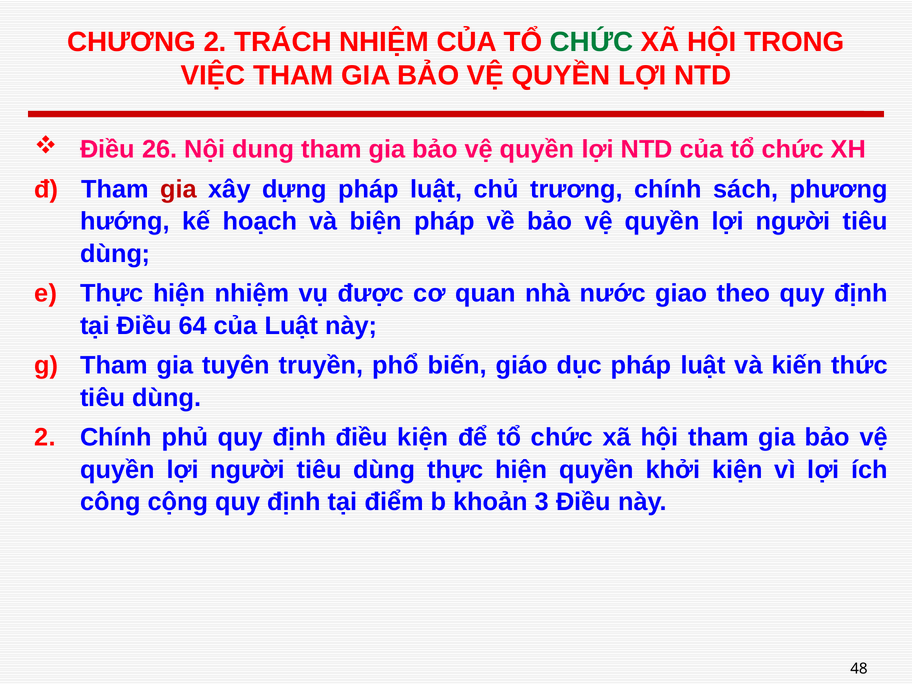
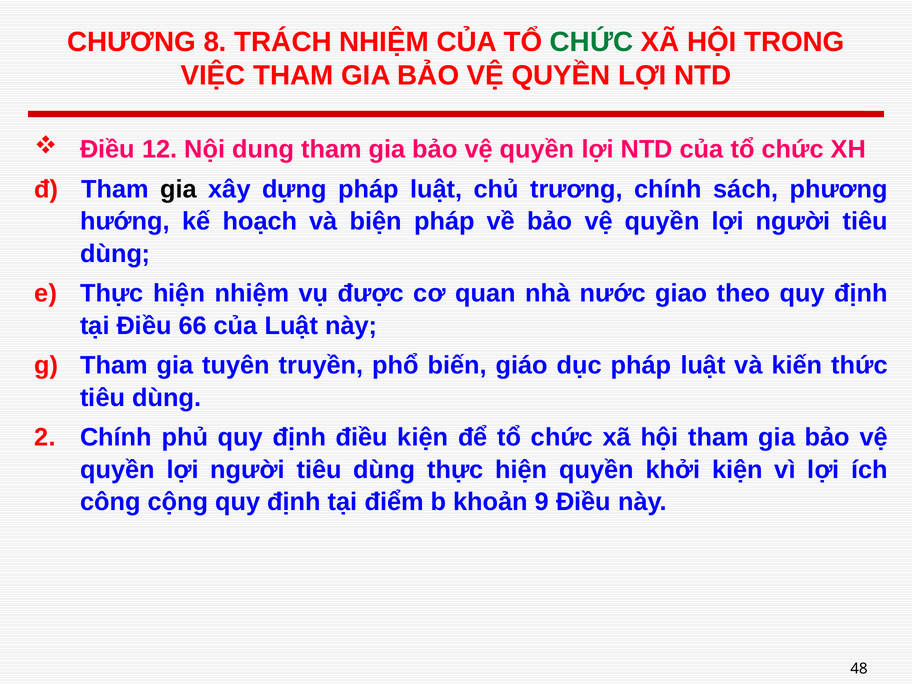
CHƯƠNG 2: 2 -> 8
26: 26 -> 12
gia at (178, 189) colour: red -> black
64: 64 -> 66
3: 3 -> 9
